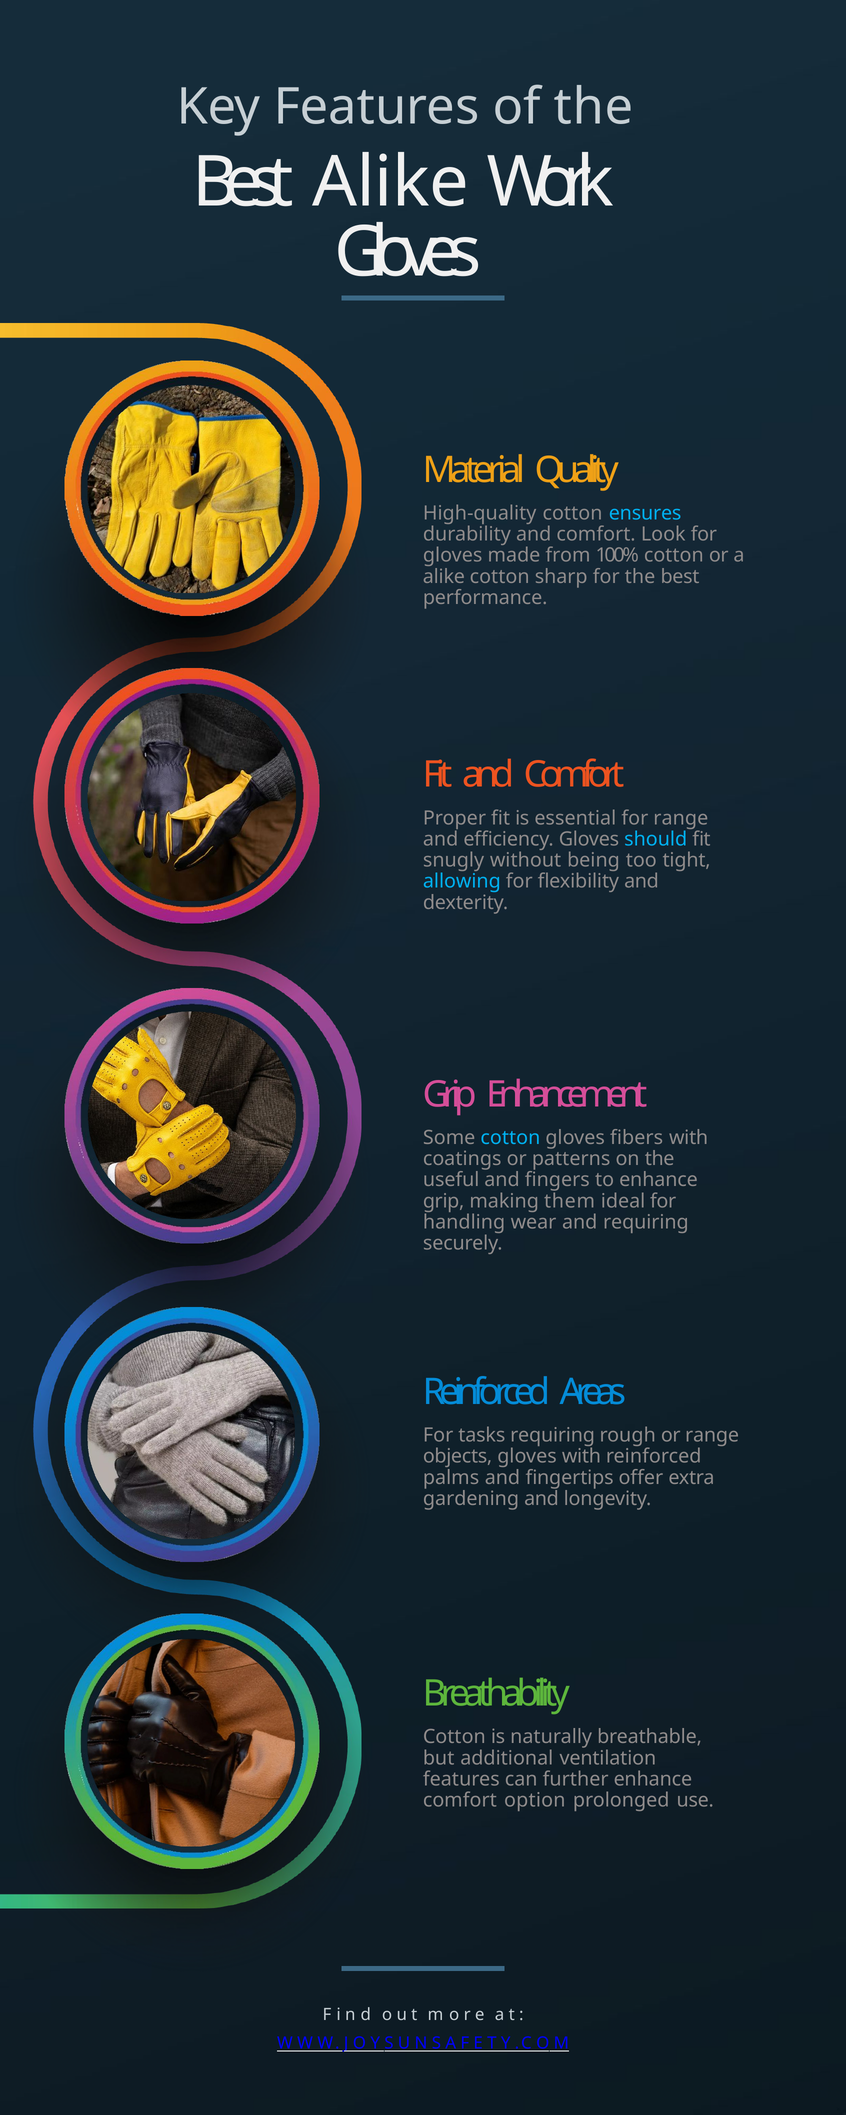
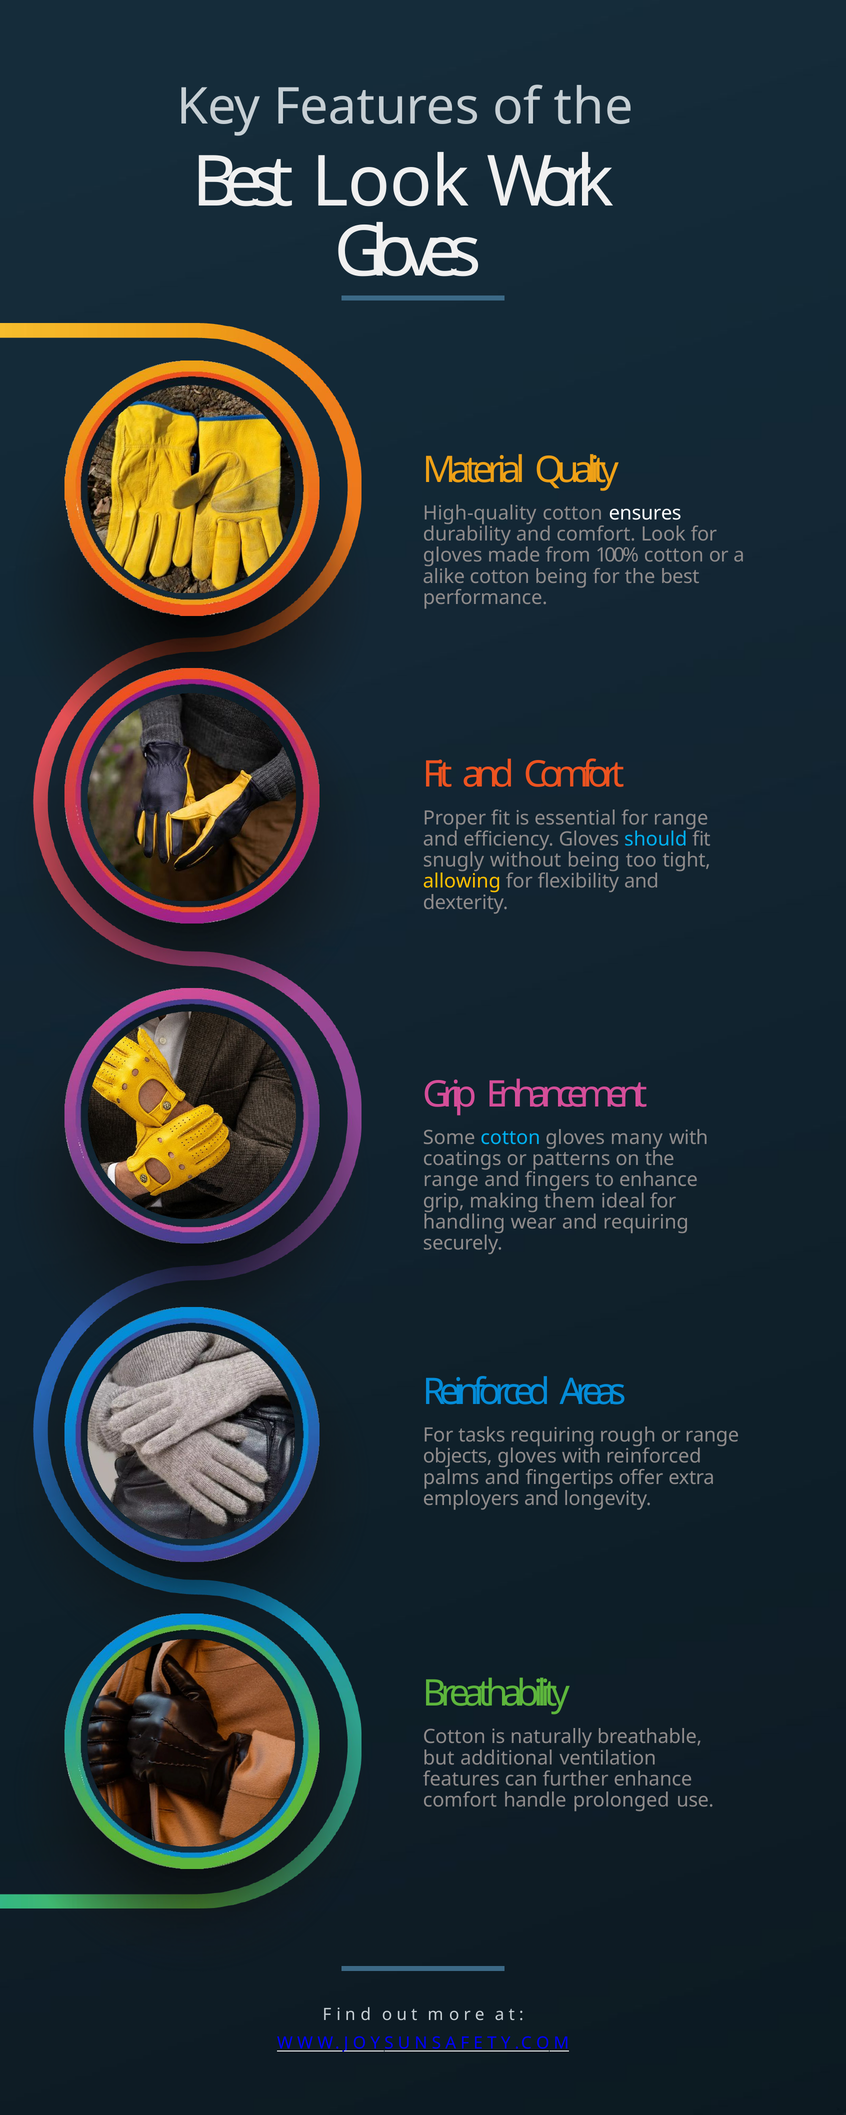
Best Alike: Alike -> Look
ensures colour: light blue -> white
cotton sharp: sharp -> being
allowing colour: light blue -> yellow
fibers: fibers -> many
useful at (451, 1180): useful -> range
gardening: gardening -> employers
option: option -> handle
